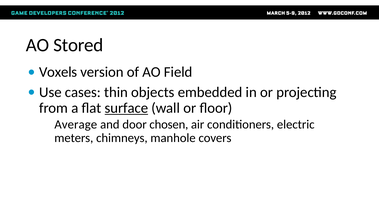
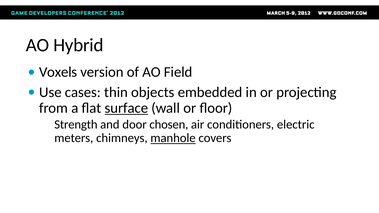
Stored: Stored -> Hybrid
Average: Average -> Strength
manhole underline: none -> present
